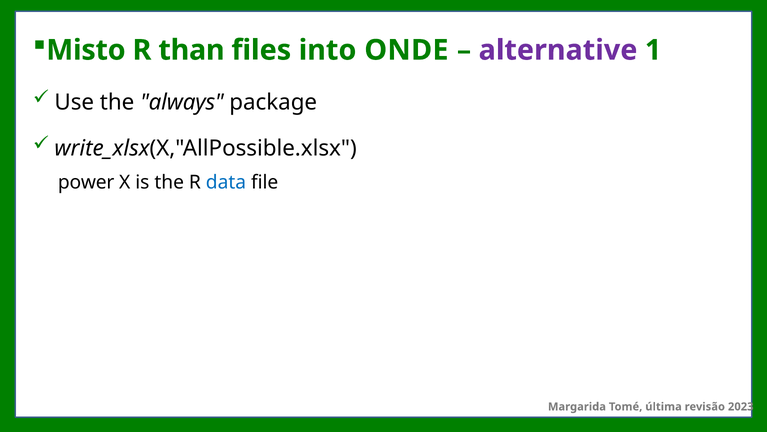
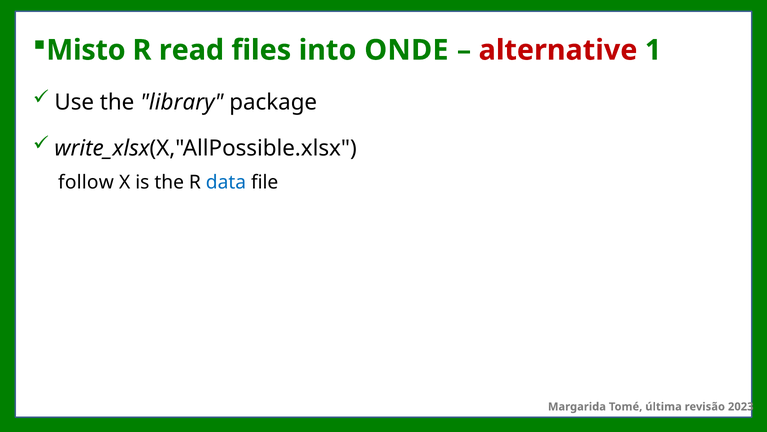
than: than -> read
alternative colour: purple -> red
always: always -> library
power: power -> follow
